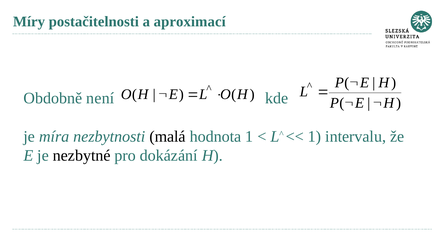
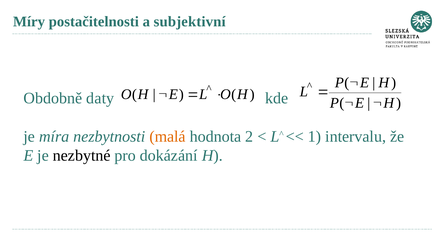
aproximací: aproximací -> subjektivní
není: není -> daty
malá colour: black -> orange
hodnota 1: 1 -> 2
